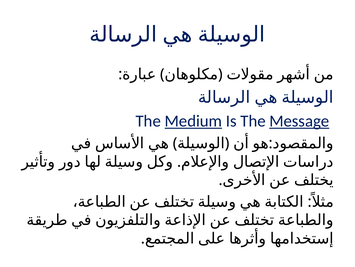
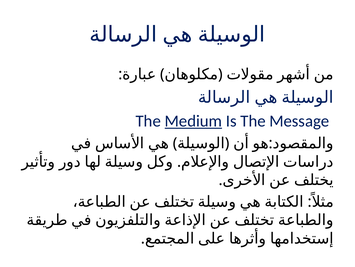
Message underline: present -> none
